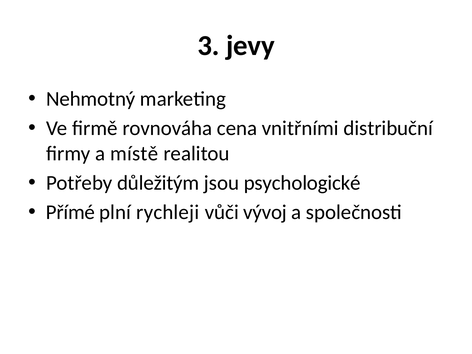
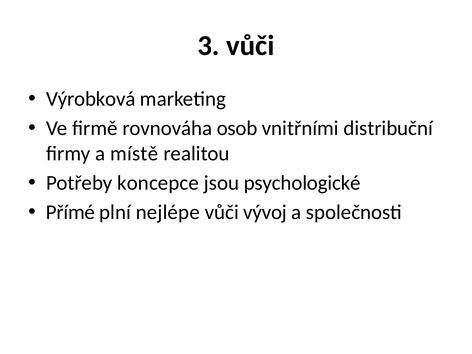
3 jevy: jevy -> vůči
Nehmotný: Nehmotný -> Výrobková
cena: cena -> osob
důležitým: důležitým -> koncepce
rychleji: rychleji -> nejlépe
